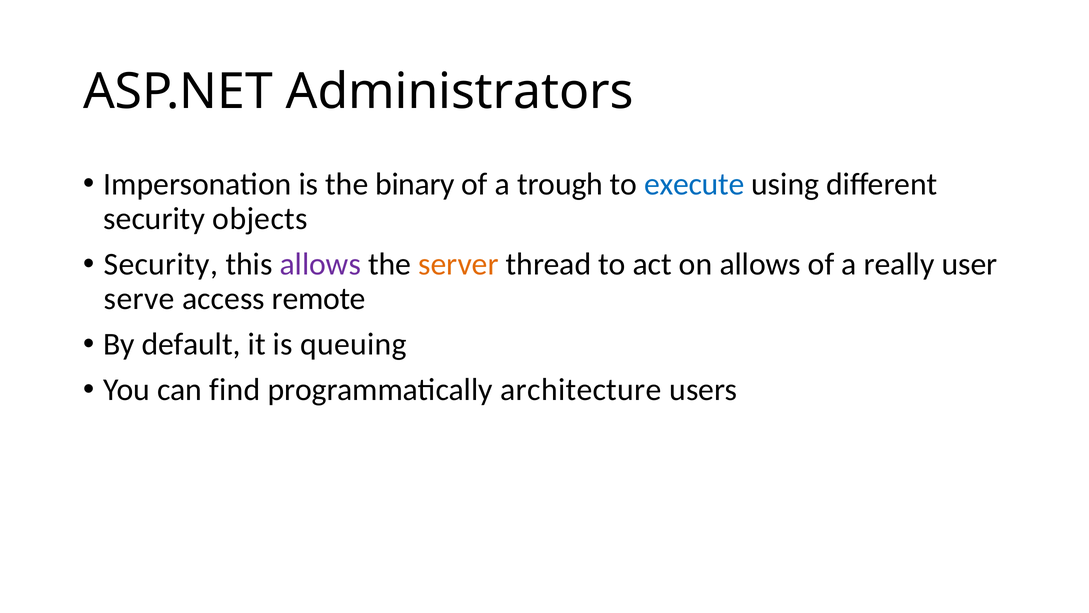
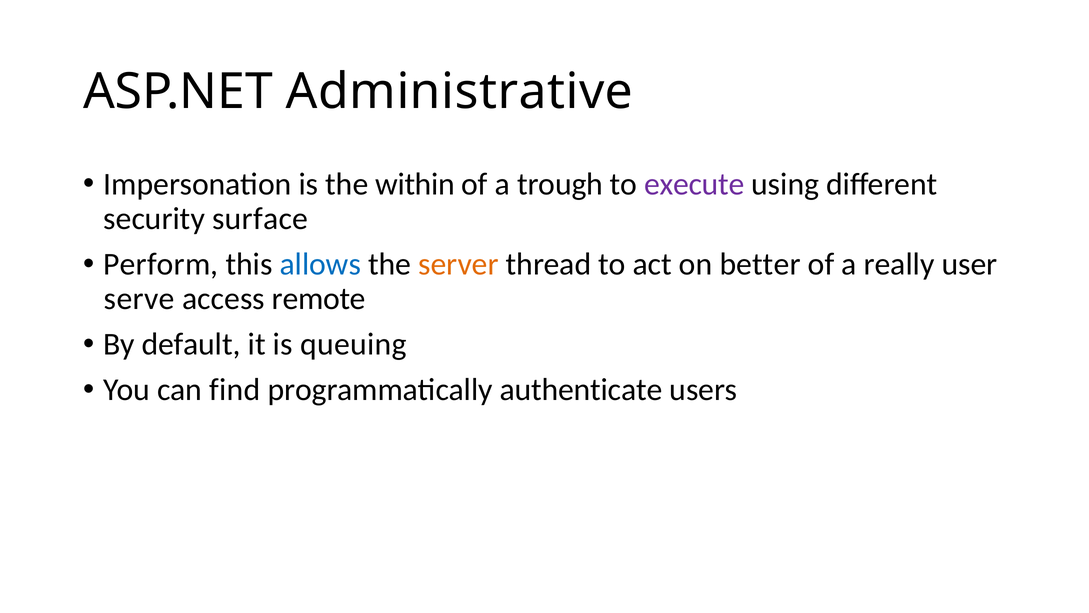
Administrators: Administrators -> Administrative
binary: binary -> within
execute colour: blue -> purple
objects: objects -> surface
Security at (161, 264): Security -> Perform
allows at (320, 264) colour: purple -> blue
on allows: allows -> better
architecture: architecture -> authenticate
